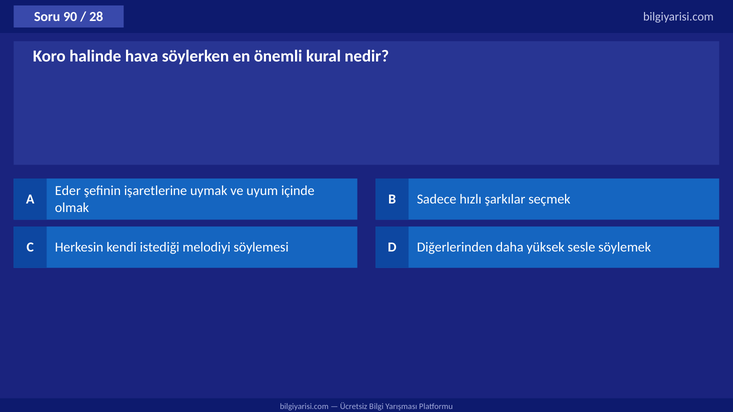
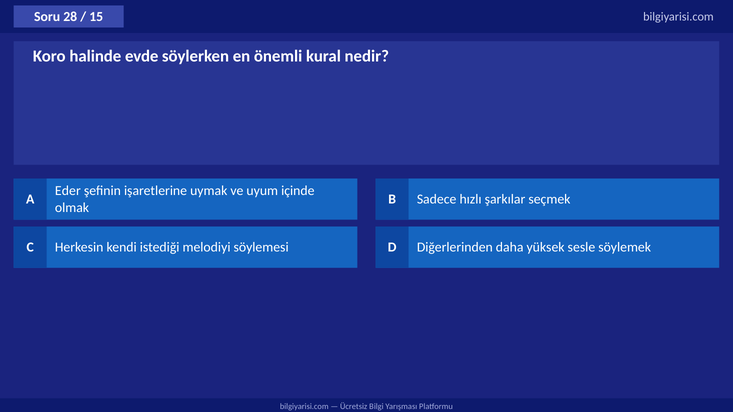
90: 90 -> 28
28: 28 -> 15
hava: hava -> evde
